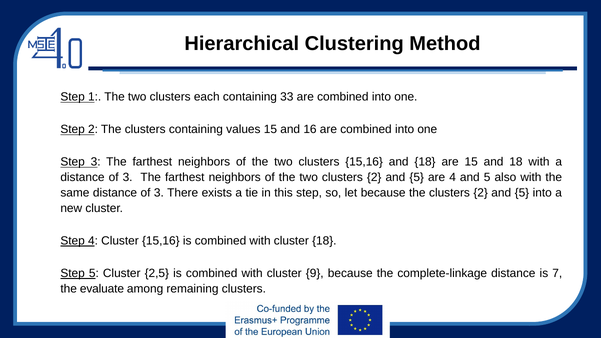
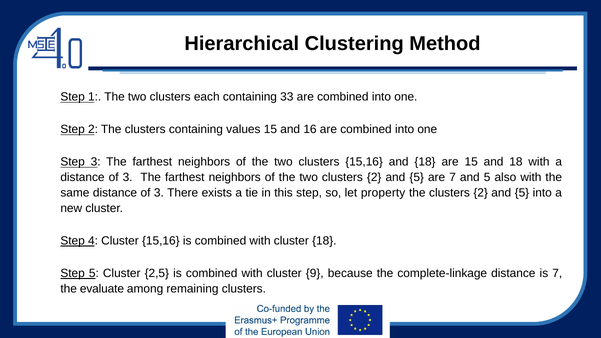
are 4: 4 -> 7
let because: because -> property
